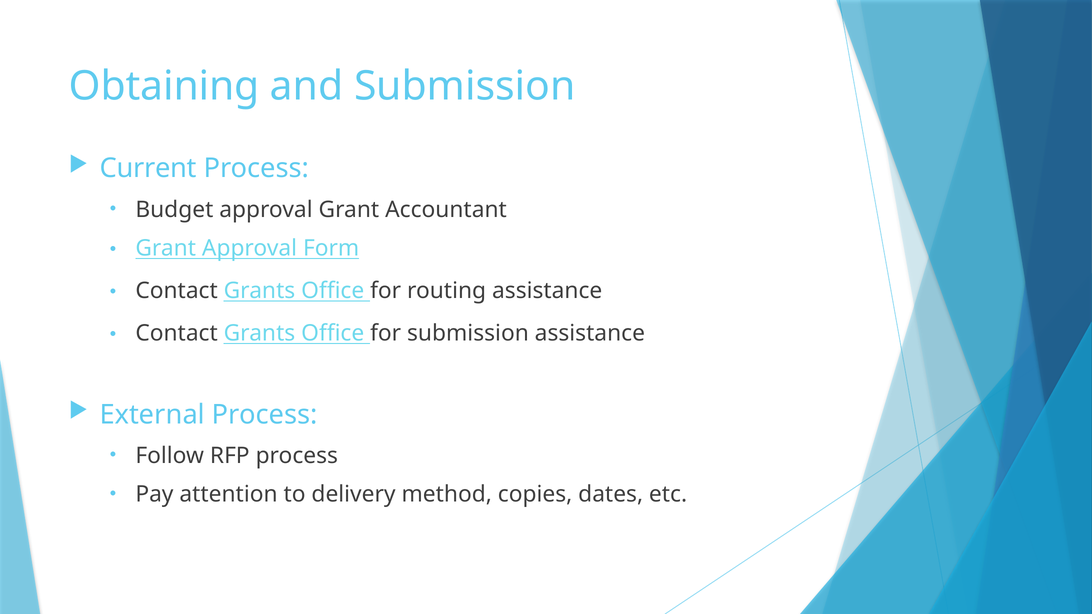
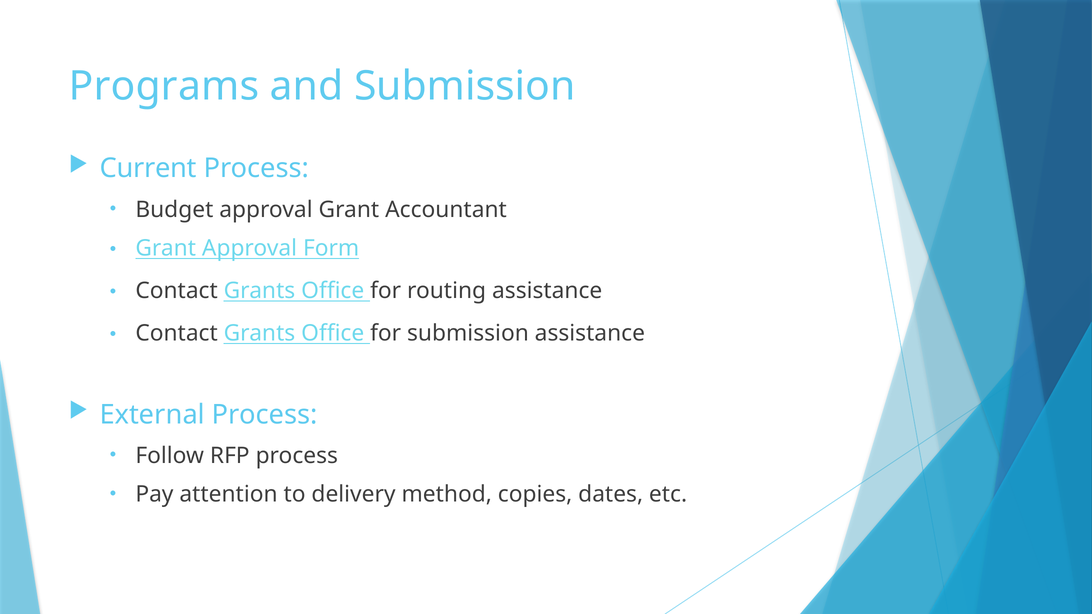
Obtaining: Obtaining -> Programs
